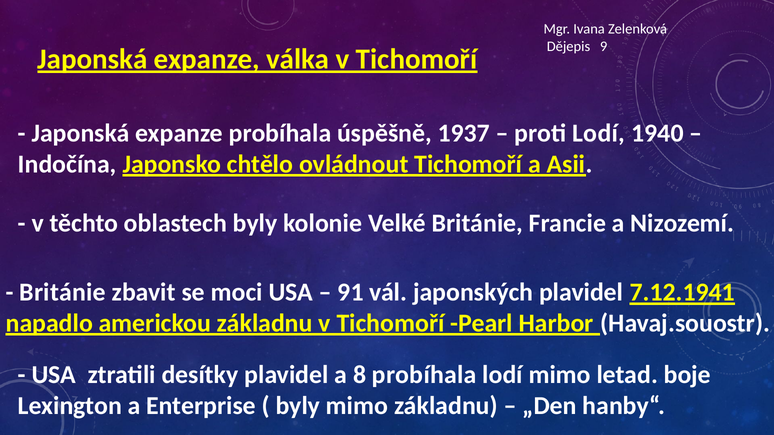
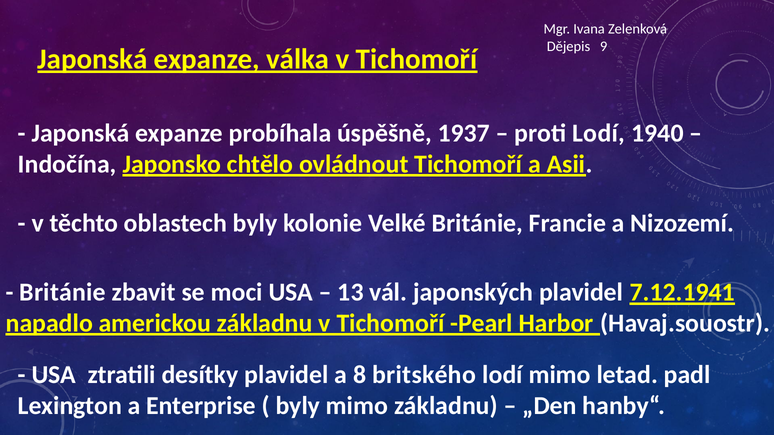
91: 91 -> 13
8 probíhala: probíhala -> britského
boje: boje -> padl
